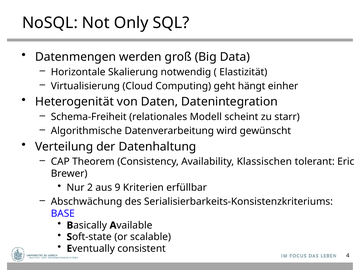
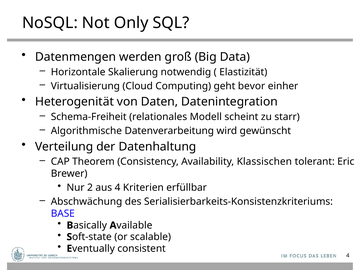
hängt: hängt -> bevor
aus 9: 9 -> 4
